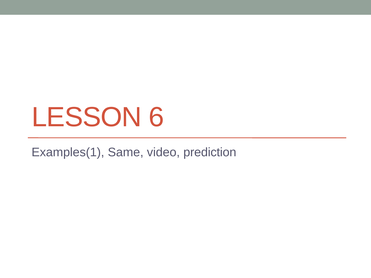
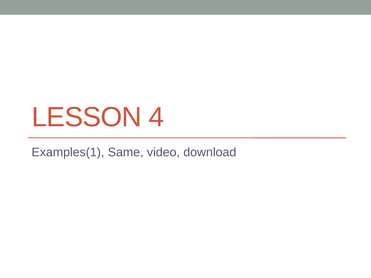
6: 6 -> 4
prediction: prediction -> download
